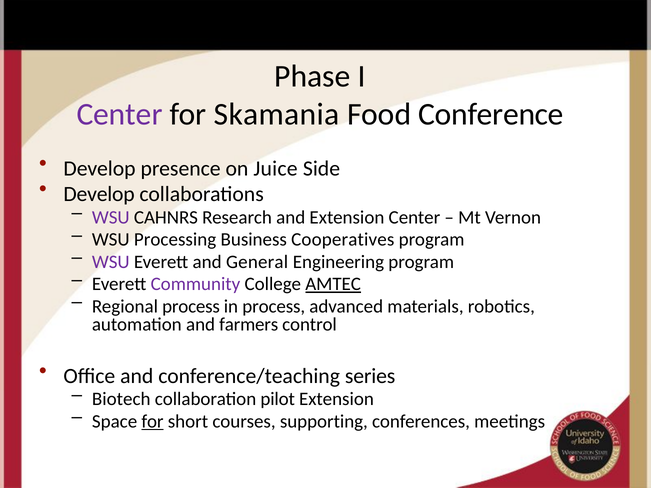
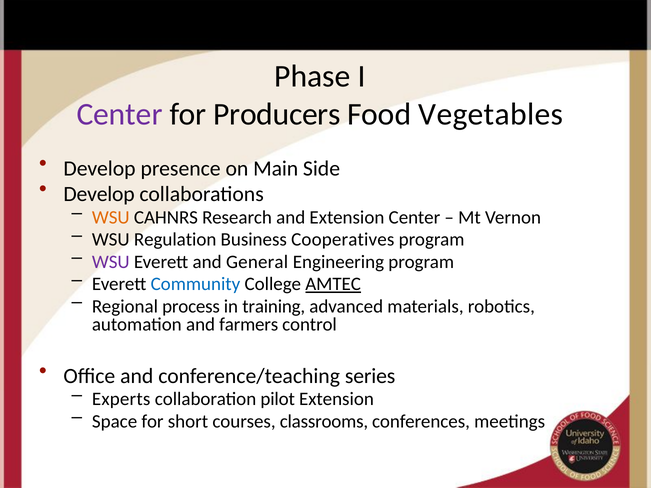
Skamania: Skamania -> Producers
Conference: Conference -> Vegetables
Juice: Juice -> Main
WSU at (111, 217) colour: purple -> orange
Processing: Processing -> Regulation
Community colour: purple -> blue
in process: process -> training
Biotech: Biotech -> Experts
for at (153, 422) underline: present -> none
supporting: supporting -> classrooms
